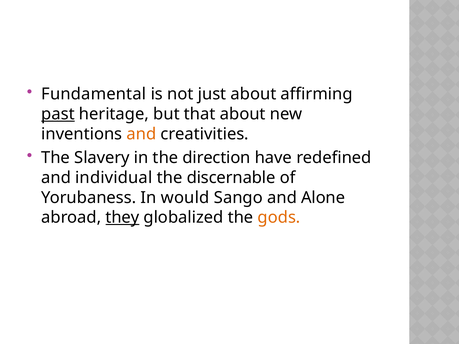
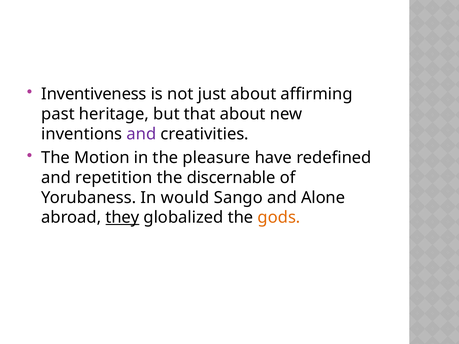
Fundamental: Fundamental -> Inventiveness
past underline: present -> none
and at (141, 134) colour: orange -> purple
Slavery: Slavery -> Motion
direction: direction -> pleasure
individual: individual -> repetition
